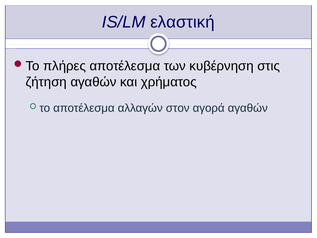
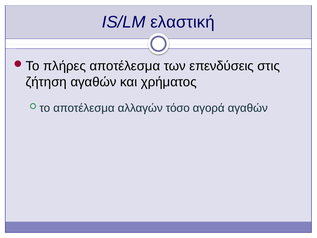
κυβέρνηση: κυβέρνηση -> επενδύσεις
στον: στον -> τόσο
